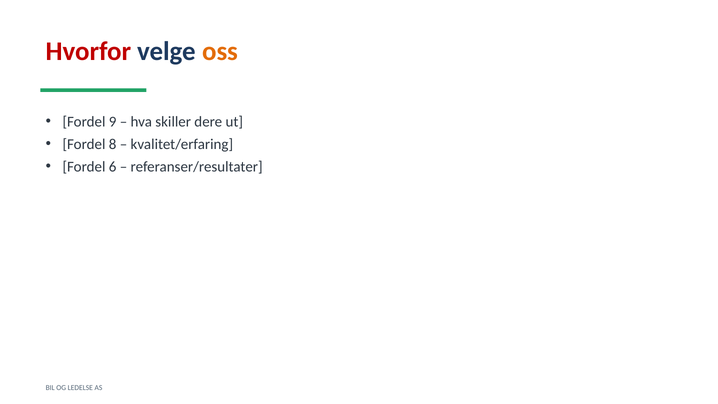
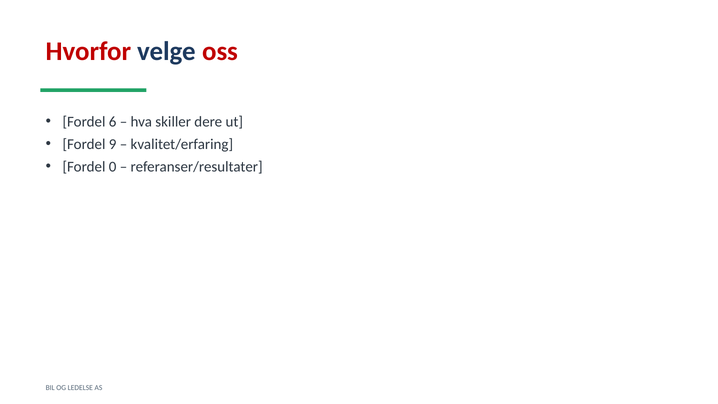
oss colour: orange -> red
9: 9 -> 6
8: 8 -> 9
6: 6 -> 0
